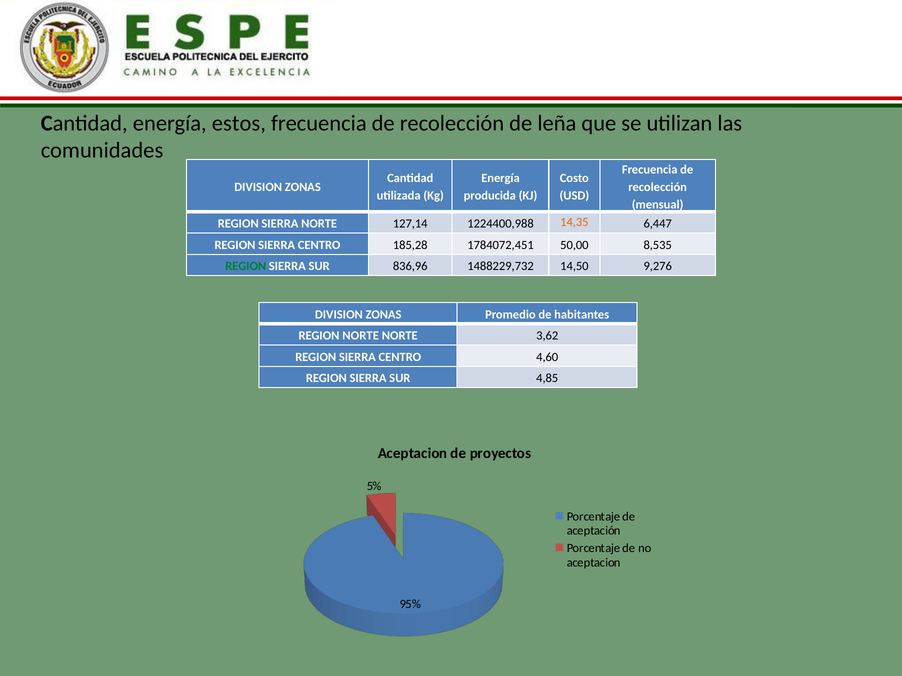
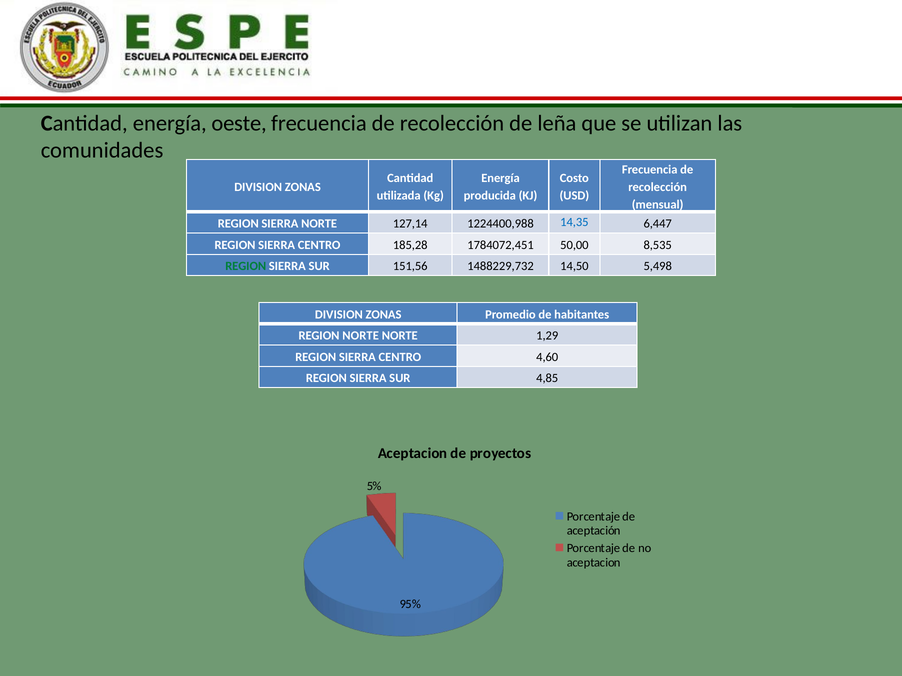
estos: estos -> oeste
14,35 colour: orange -> blue
836,96: 836,96 -> 151,56
9,276: 9,276 -> 5,498
3,62: 3,62 -> 1,29
